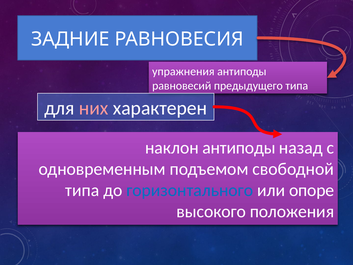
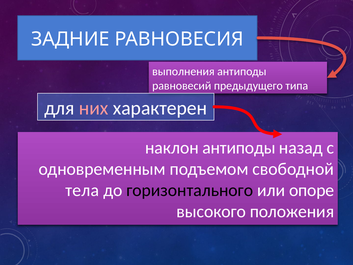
упражнения: упражнения -> выполнения
типа at (82, 190): типа -> тела
горизонтального colour: blue -> black
